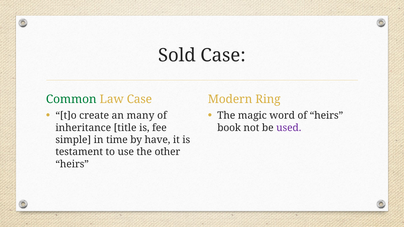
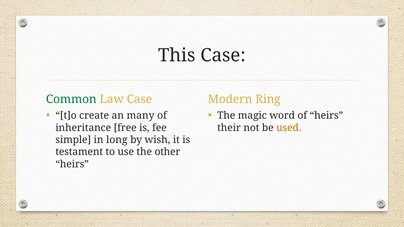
Sold: Sold -> This
title: title -> free
book: book -> their
used colour: purple -> orange
time: time -> long
have: have -> wish
